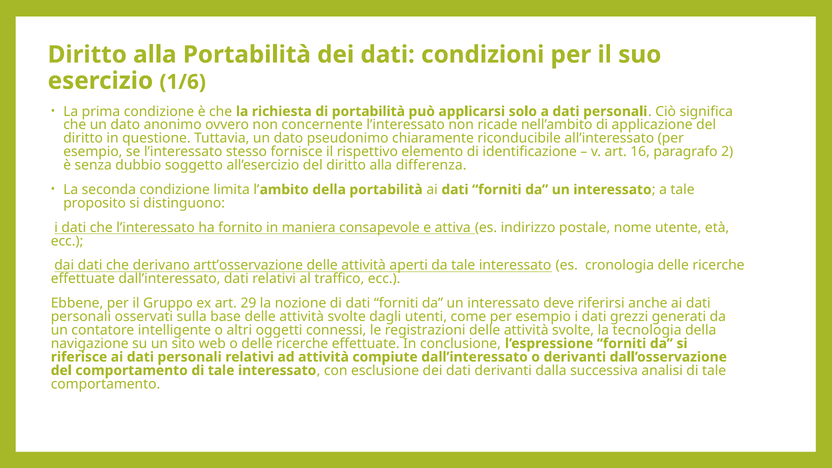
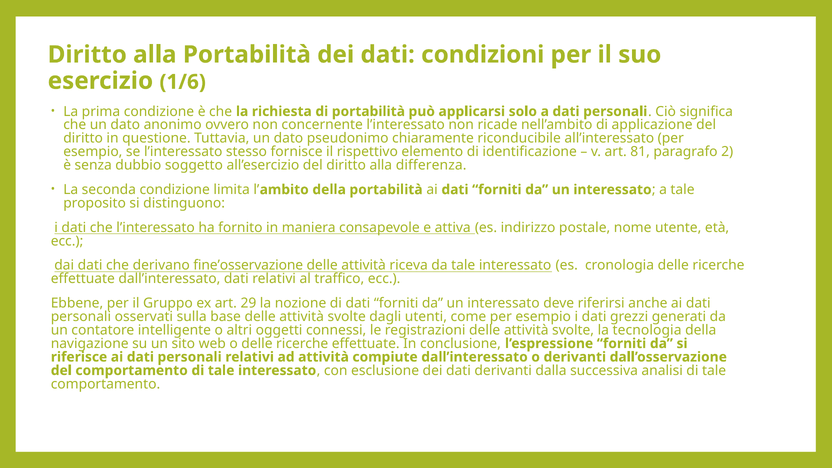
16: 16 -> 81
artt’osservazione: artt’osservazione -> fine’osservazione
aperti: aperti -> riceva
